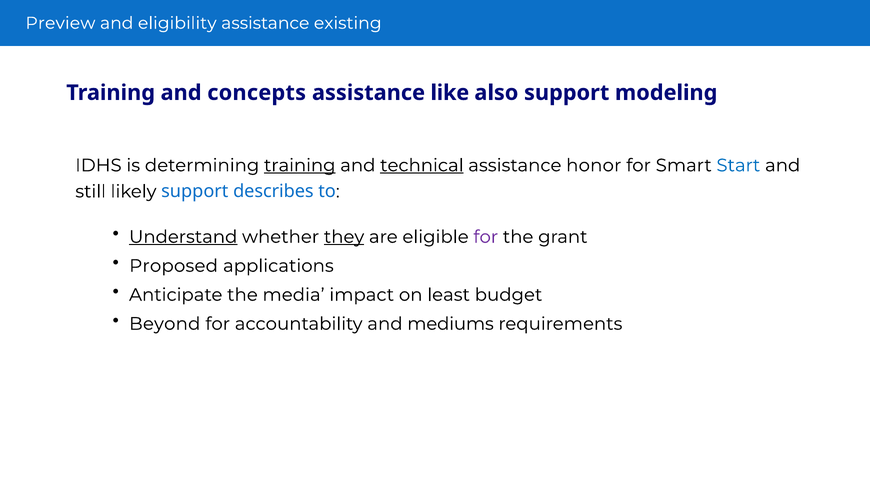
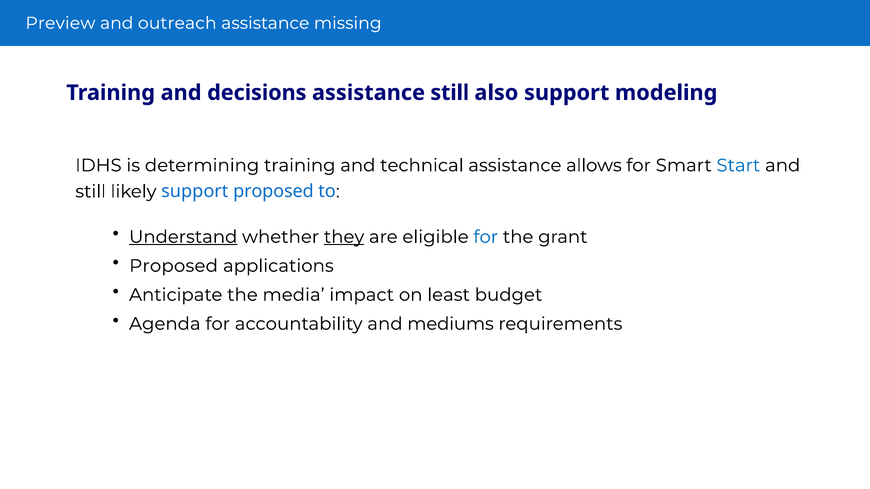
eligibility: eligibility -> outreach
existing: existing -> missing
concepts: concepts -> decisions
assistance like: like -> still
training at (300, 166) underline: present -> none
technical underline: present -> none
honor: honor -> allows
support describes: describes -> proposed
for at (486, 237) colour: purple -> blue
Beyond: Beyond -> Agenda
